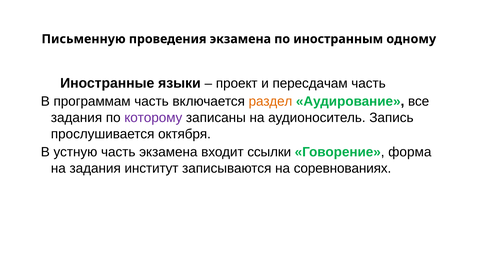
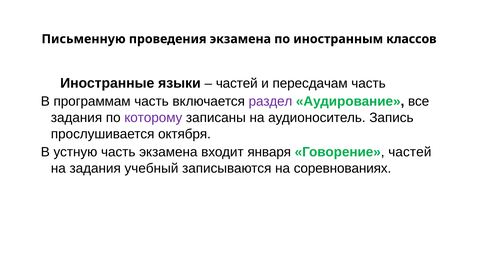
одному: одному -> классов
проект at (237, 83): проект -> частей
раздел colour: orange -> purple
ссылки: ссылки -> января
Говорение форма: форма -> частей
институт: институт -> учебный
